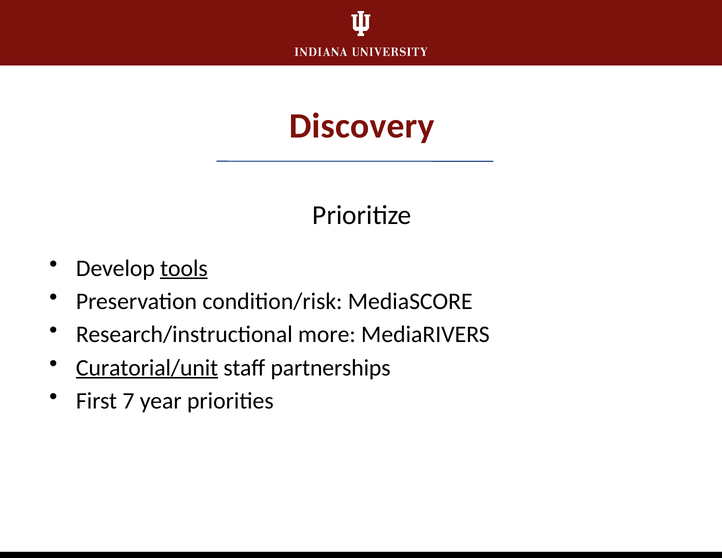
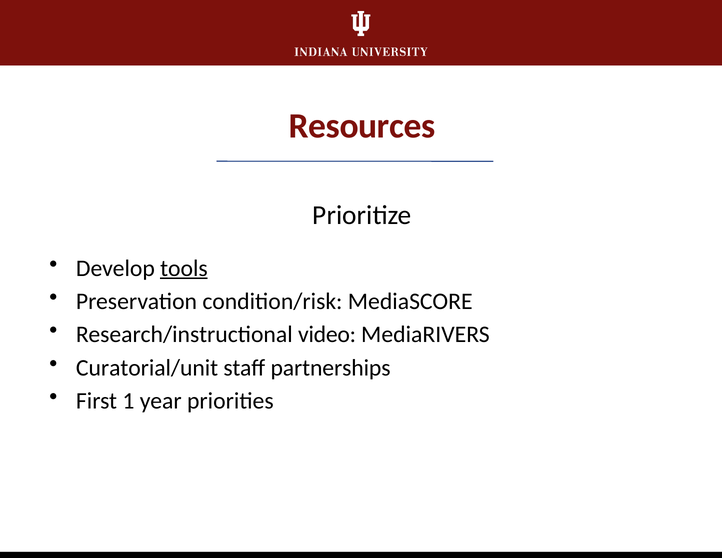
Discovery: Discovery -> Resources
more: more -> video
Curatorial/unit underline: present -> none
7: 7 -> 1
